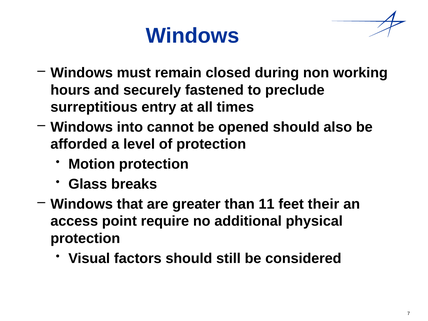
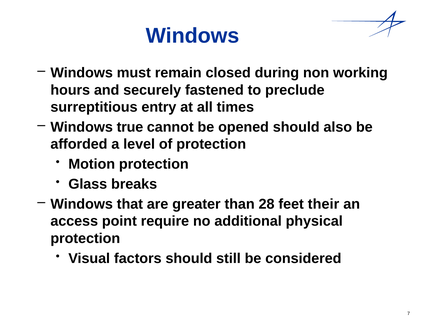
into: into -> true
11: 11 -> 28
